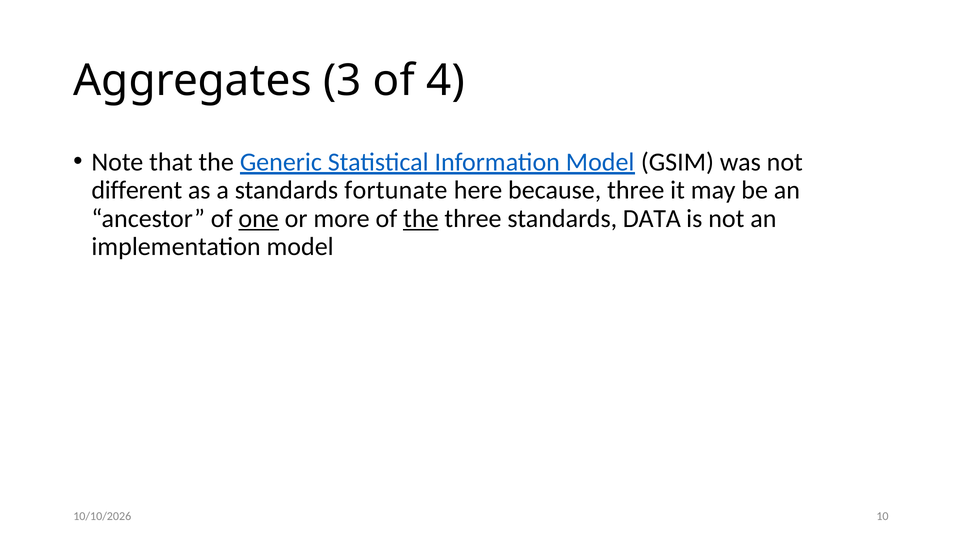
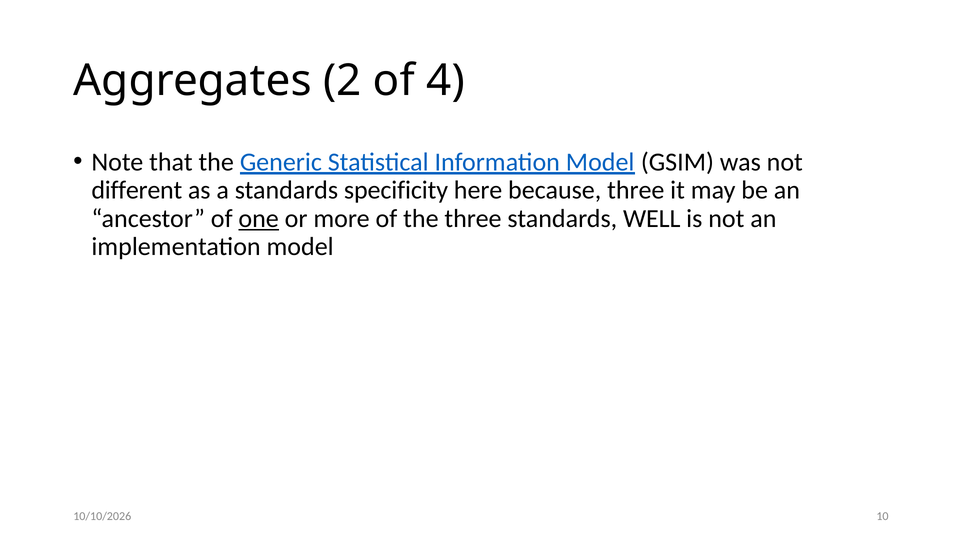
3: 3 -> 2
fortunate: fortunate -> specificity
the at (421, 219) underline: present -> none
DATA: DATA -> WELL
